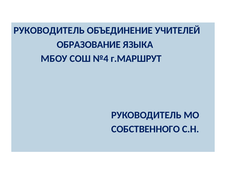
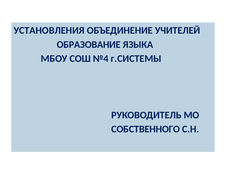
РУКОВОДИТЕЛЬ at (49, 30): РУКОВОДИТЕЛЬ -> УСТАНОВЛЕНИЯ
г.МАРШРУТ: г.МАРШРУТ -> г.СИСТЕМЫ
